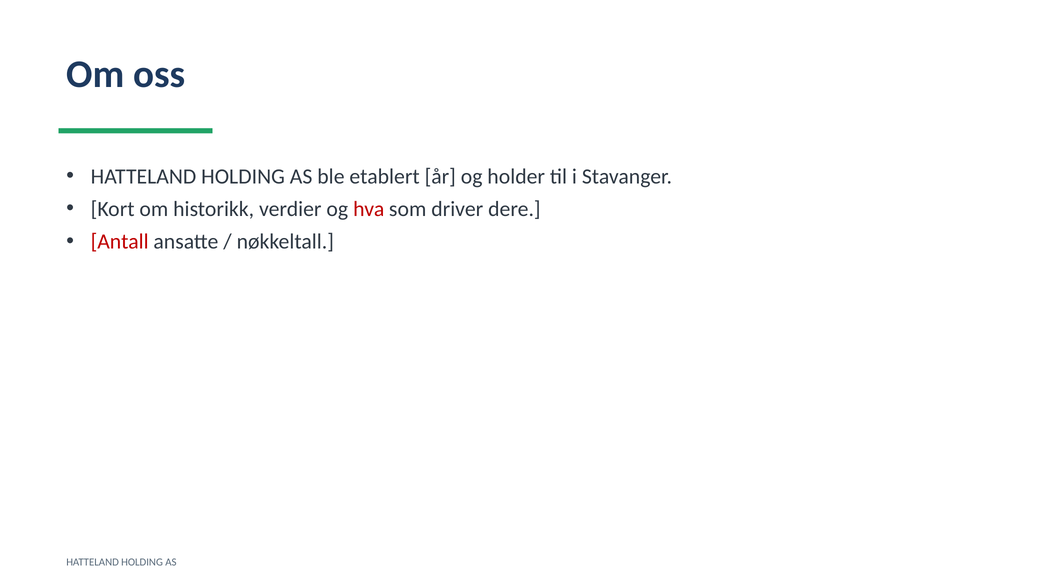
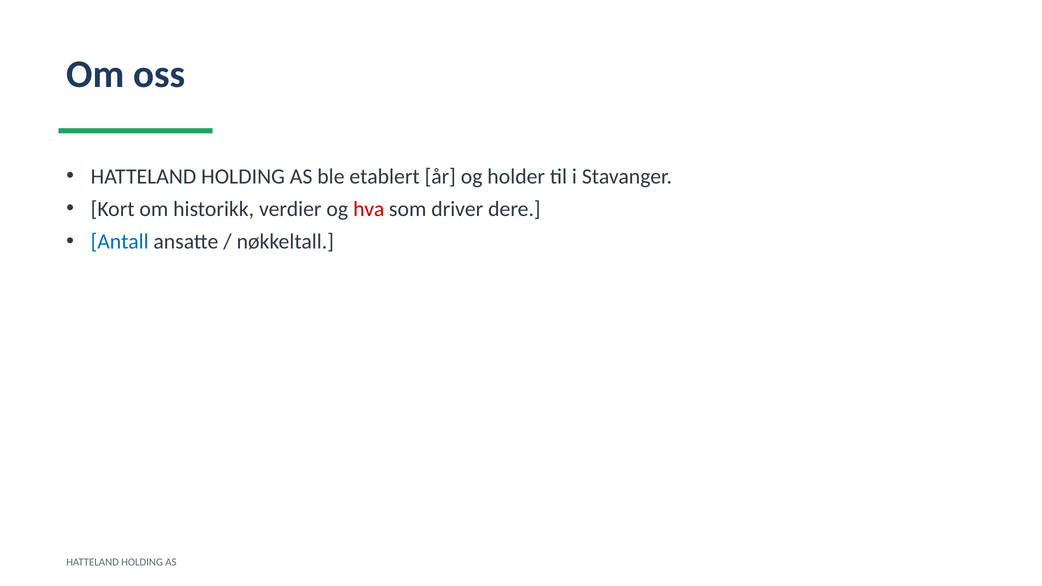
Antall colour: red -> blue
